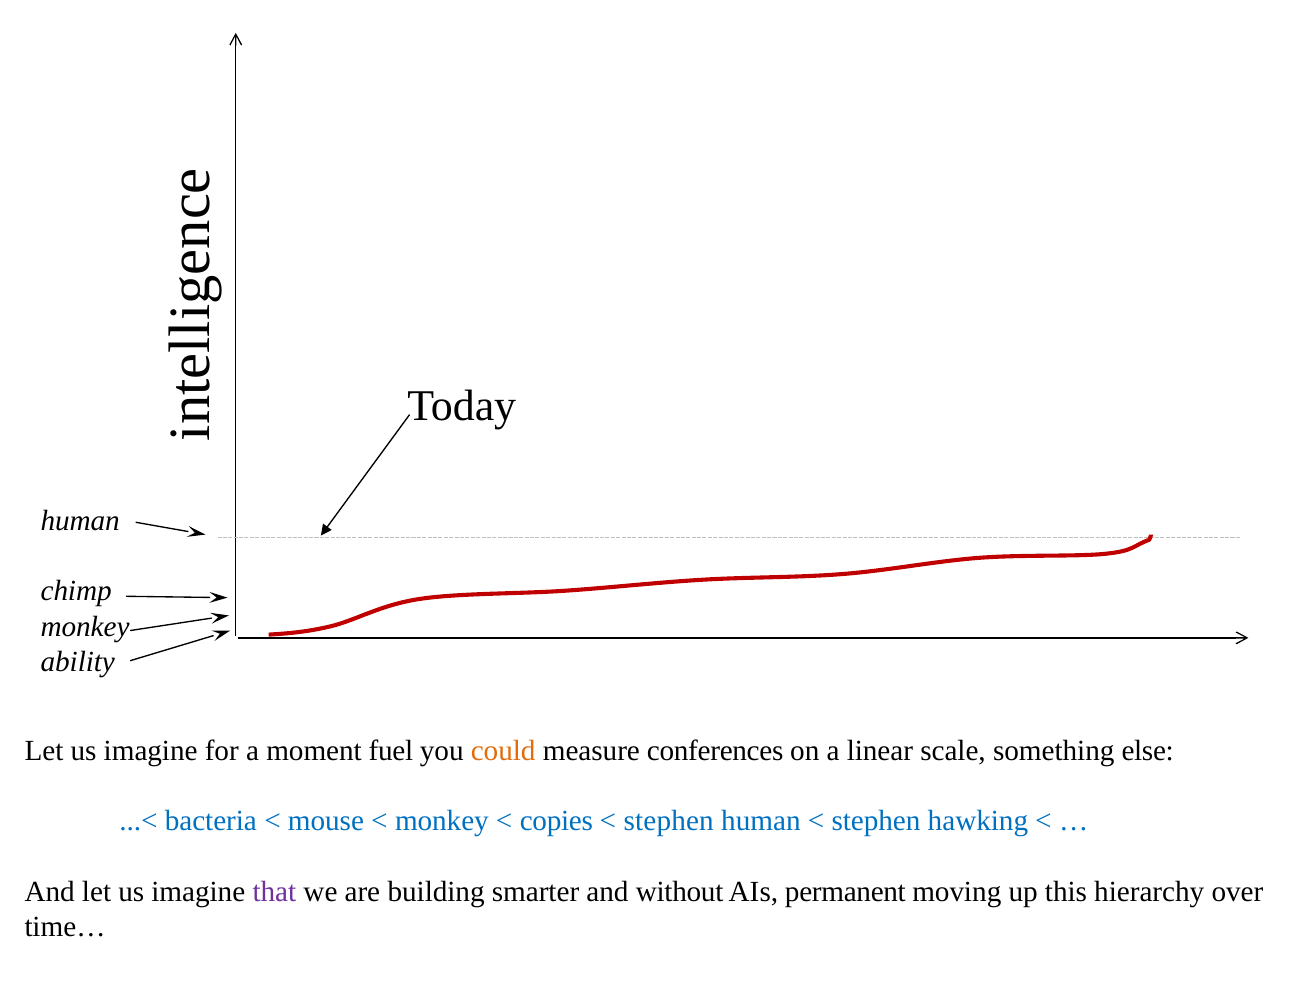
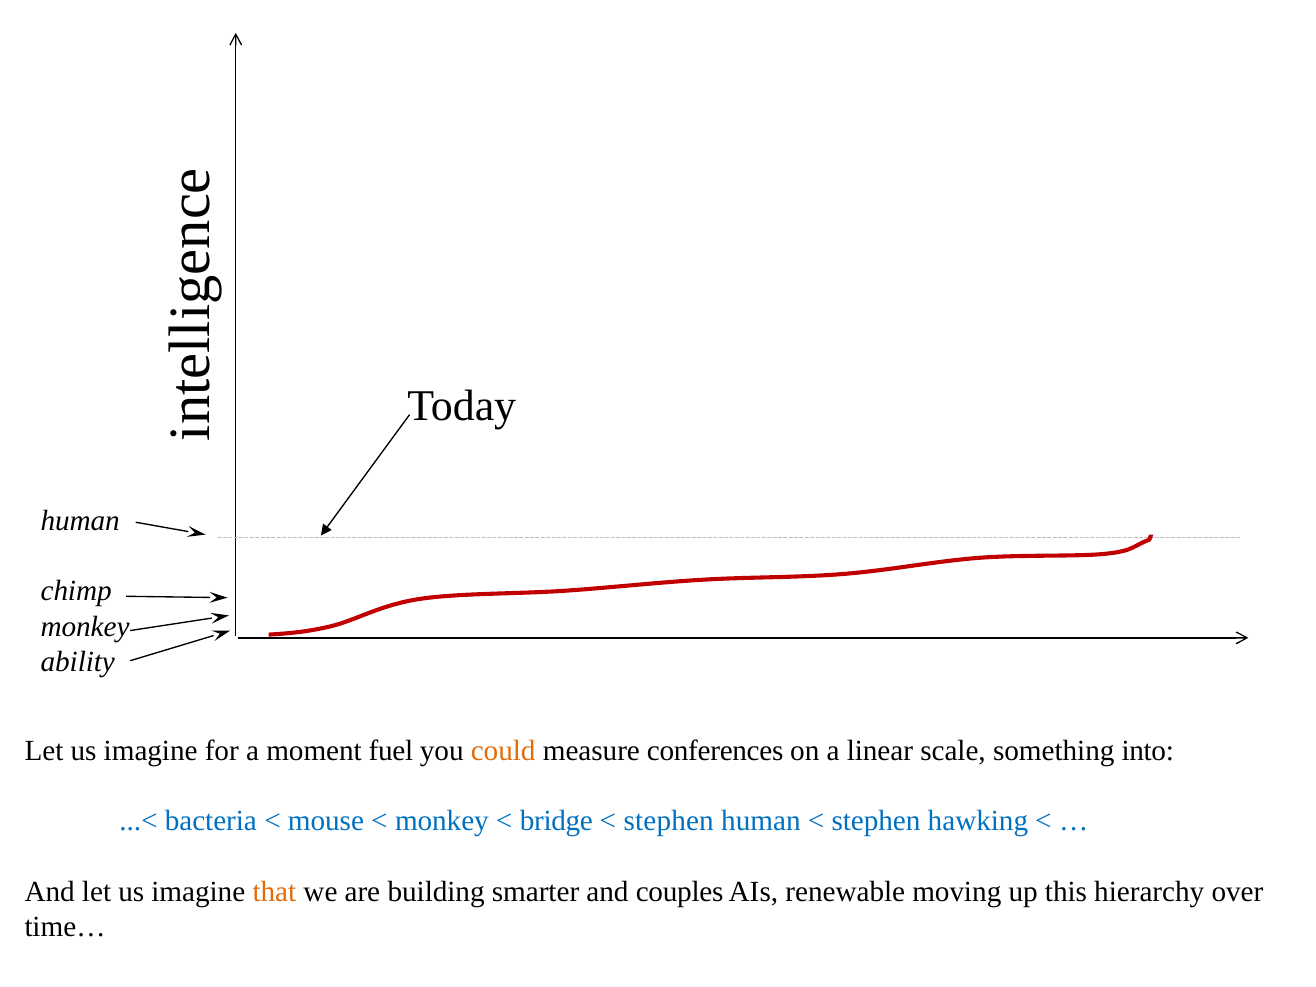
else: else -> into
copies: copies -> bridge
that colour: purple -> orange
without: without -> couples
permanent: permanent -> renewable
